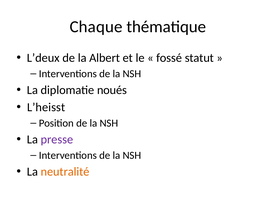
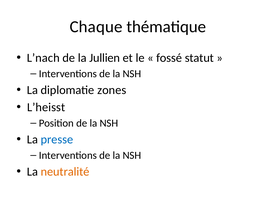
L’deux: L’deux -> L’nach
Albert: Albert -> Jullien
noués: noués -> zones
presse colour: purple -> blue
